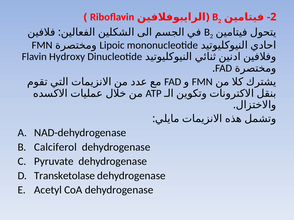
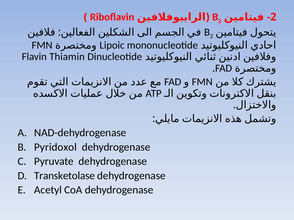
Hydroxy: Hydroxy -> Thiamin
Calciferol: Calciferol -> Pyridoxol
